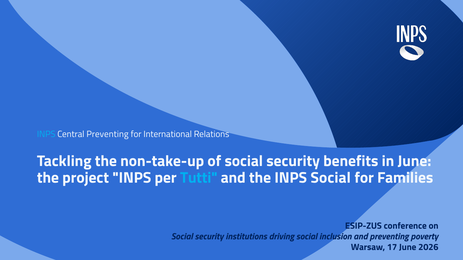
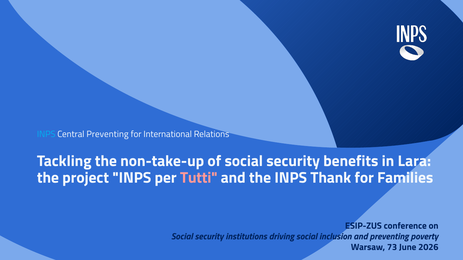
in June: June -> Lara
Tutti colour: light blue -> pink
INPS Social: Social -> Thank
17: 17 -> 73
